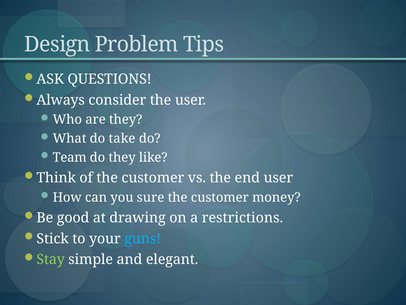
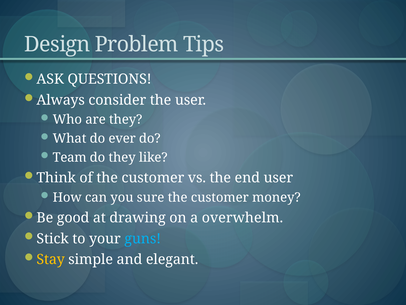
take: take -> ever
restrictions: restrictions -> overwhelm
Stay colour: light green -> yellow
